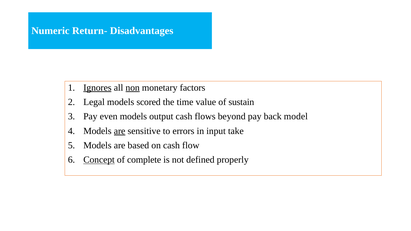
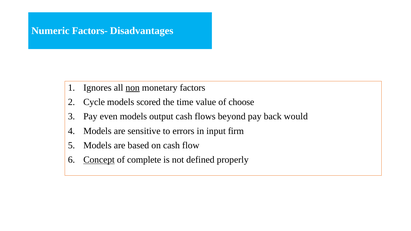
Return-: Return- -> Factors-
Ignores underline: present -> none
Legal: Legal -> Cycle
sustain: sustain -> choose
model: model -> would
are at (120, 131) underline: present -> none
take: take -> firm
